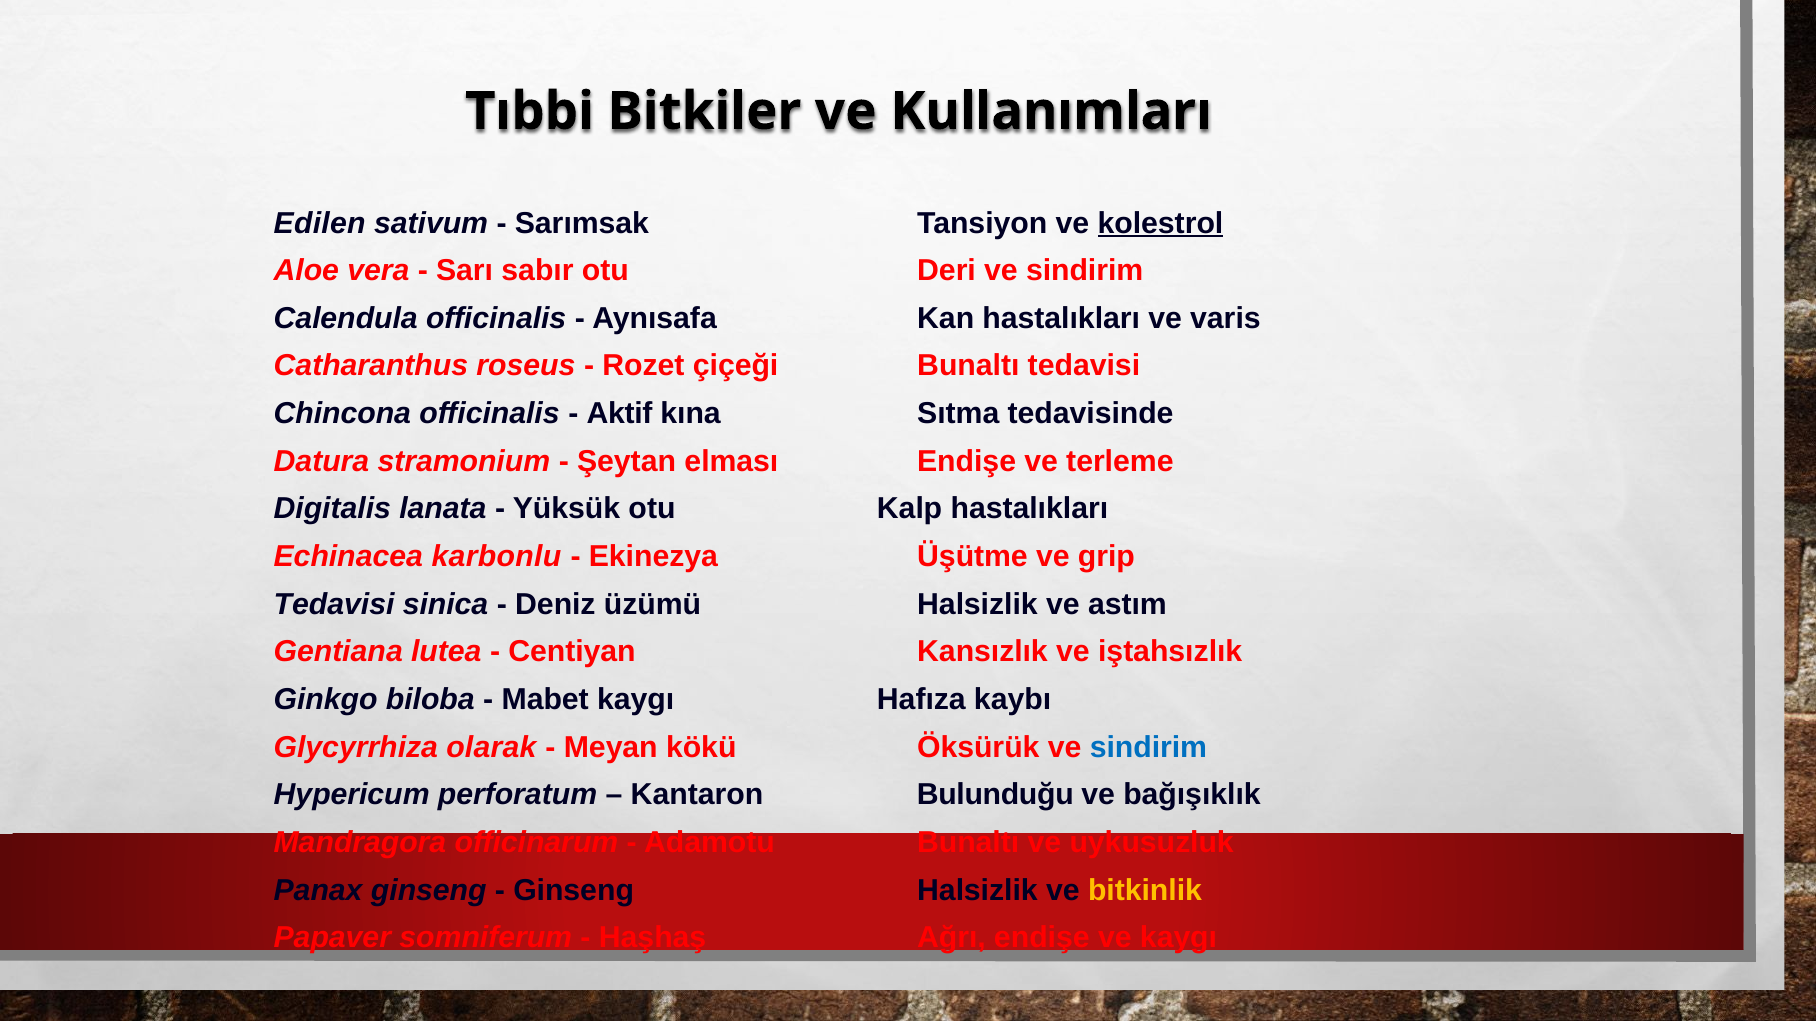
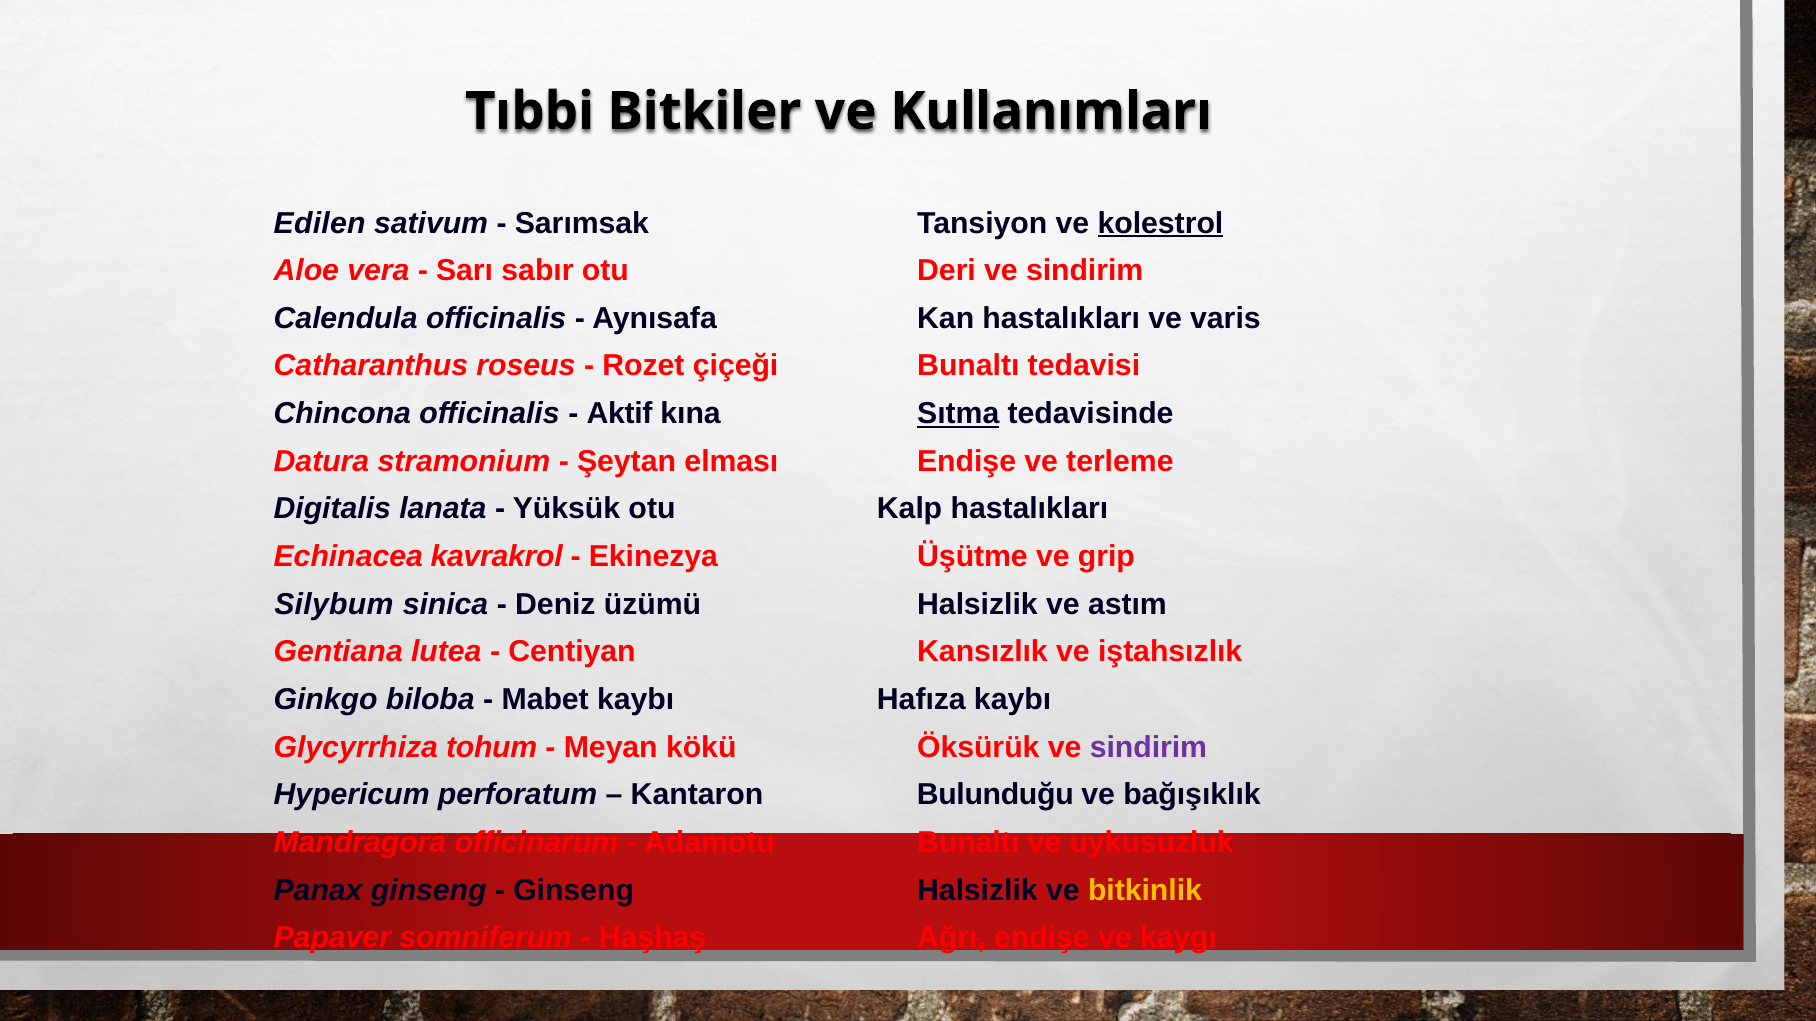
Sıtma underline: none -> present
karbonlu: karbonlu -> kavrakrol
Tedavisi at (334, 605): Tedavisi -> Silybum
Mabet kaygı: kaygı -> kaybı
olarak: olarak -> tohum
sindirim at (1148, 748) colour: blue -> purple
